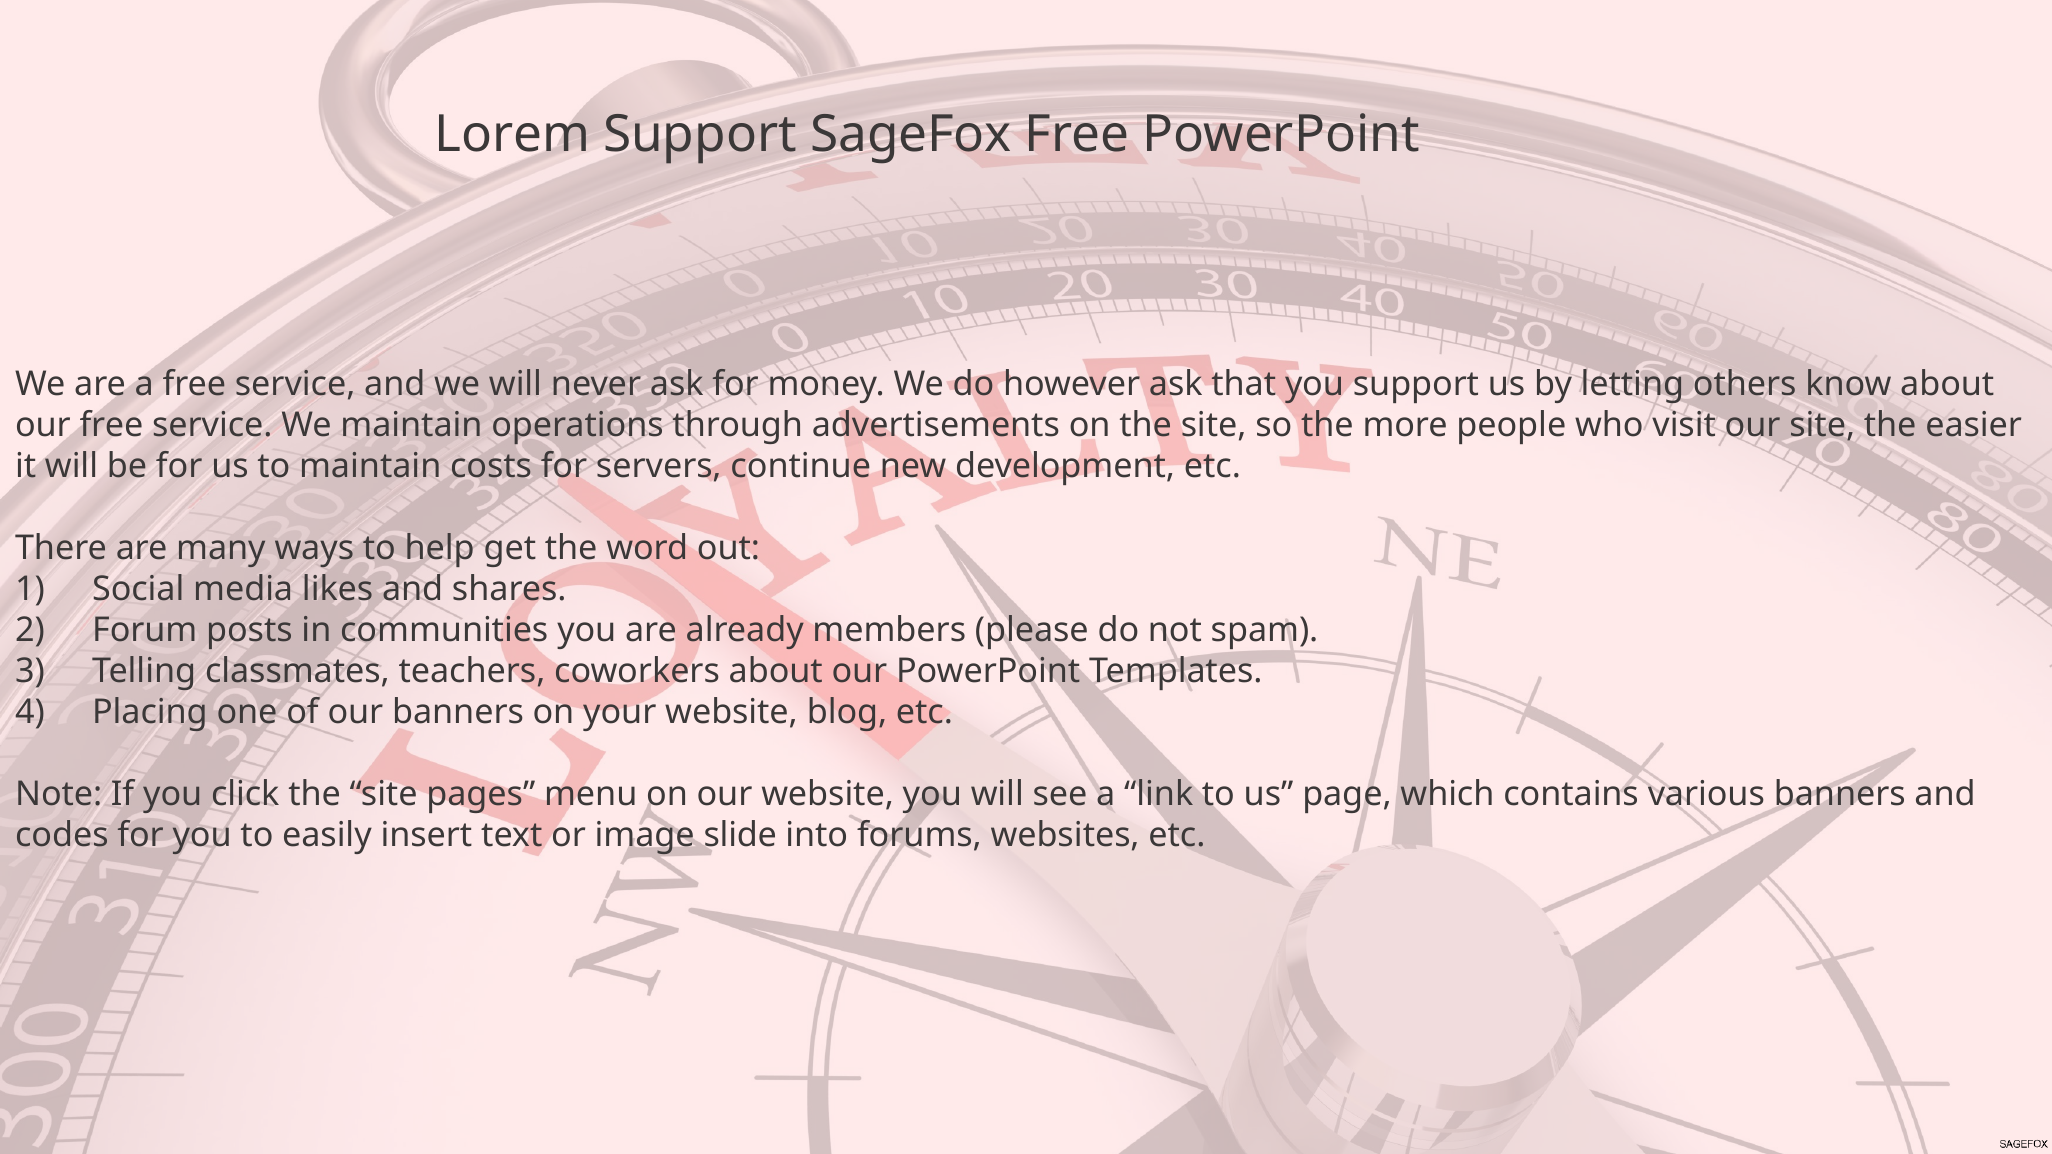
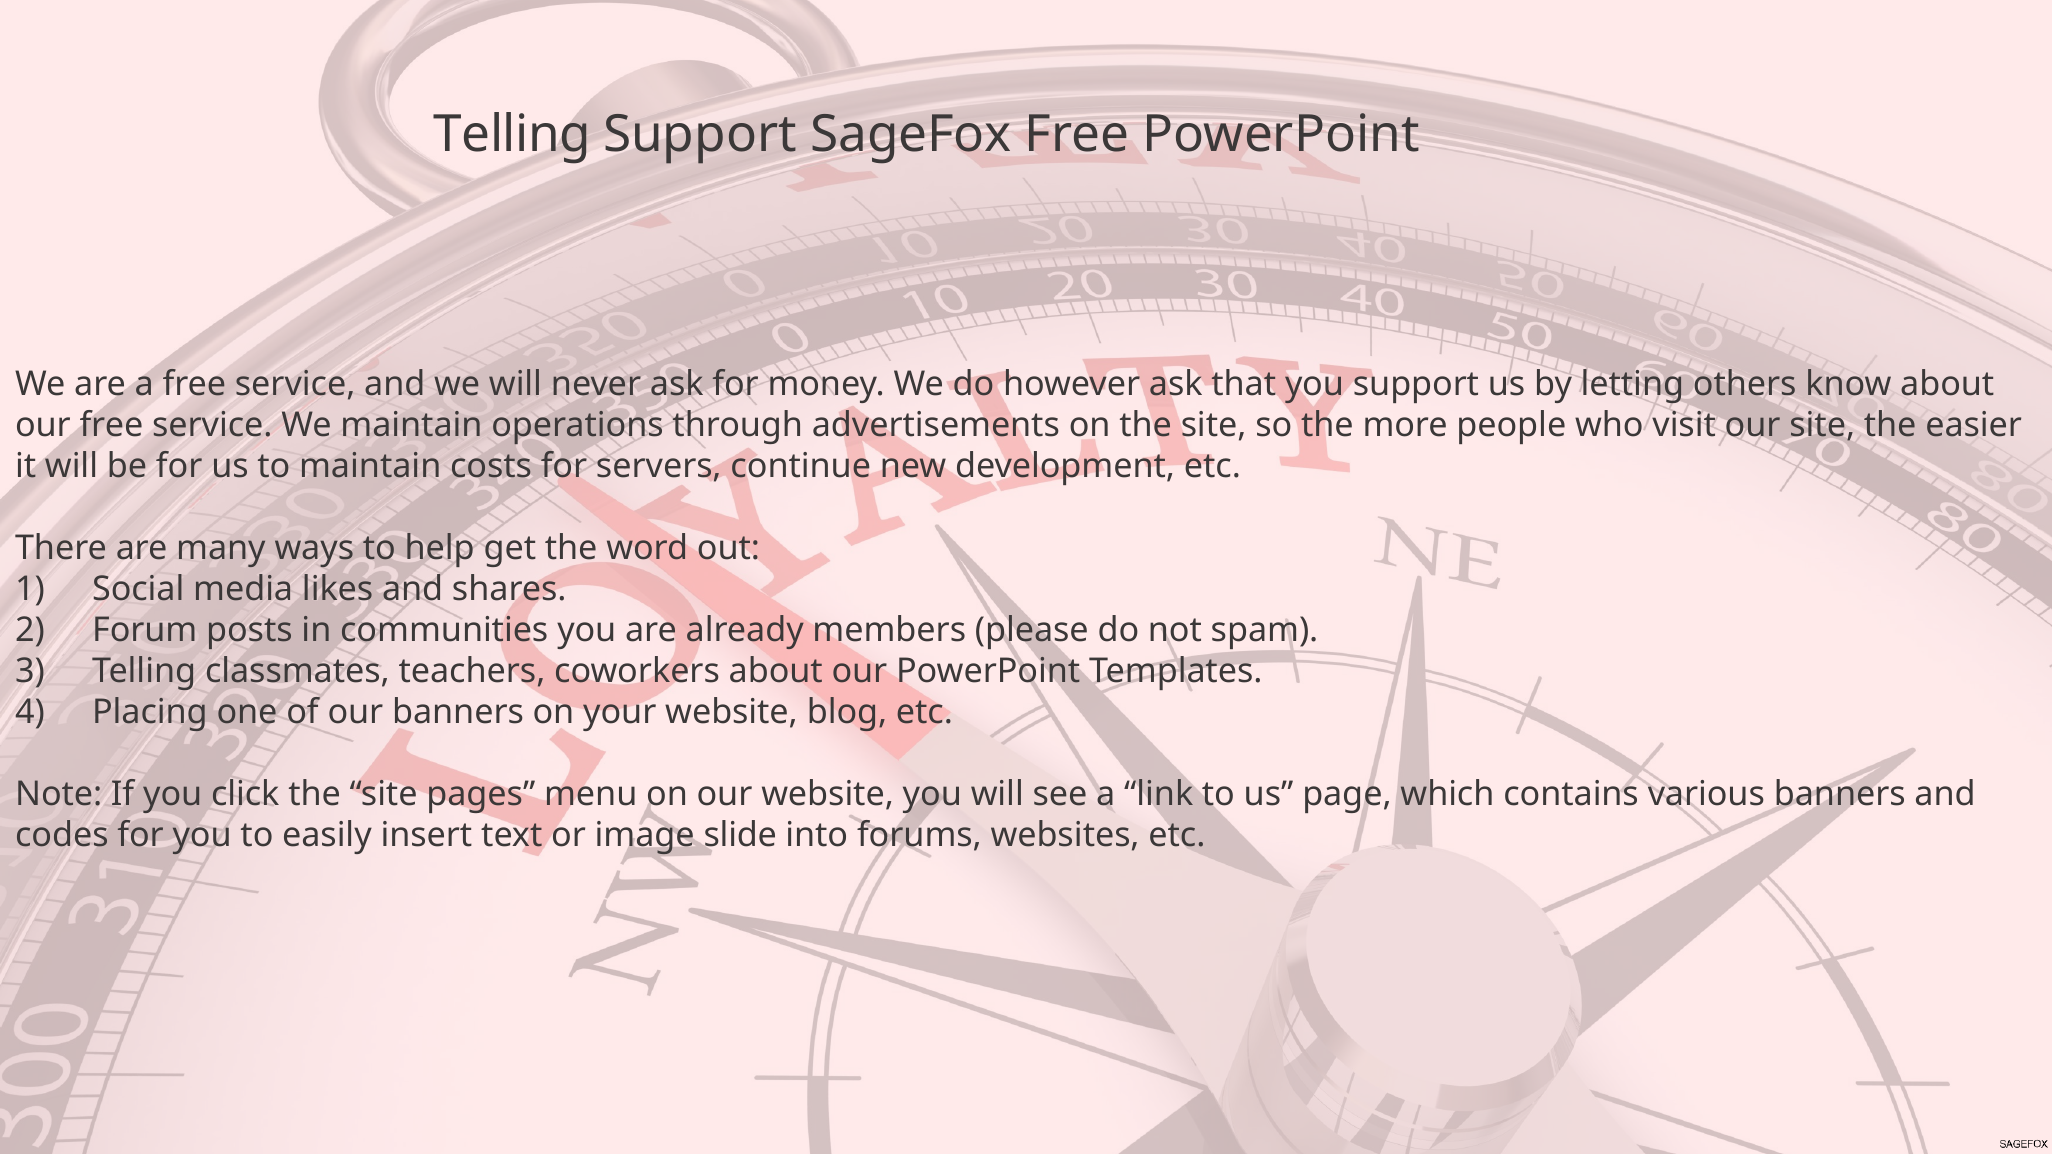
Lorem at (512, 134): Lorem -> Telling
